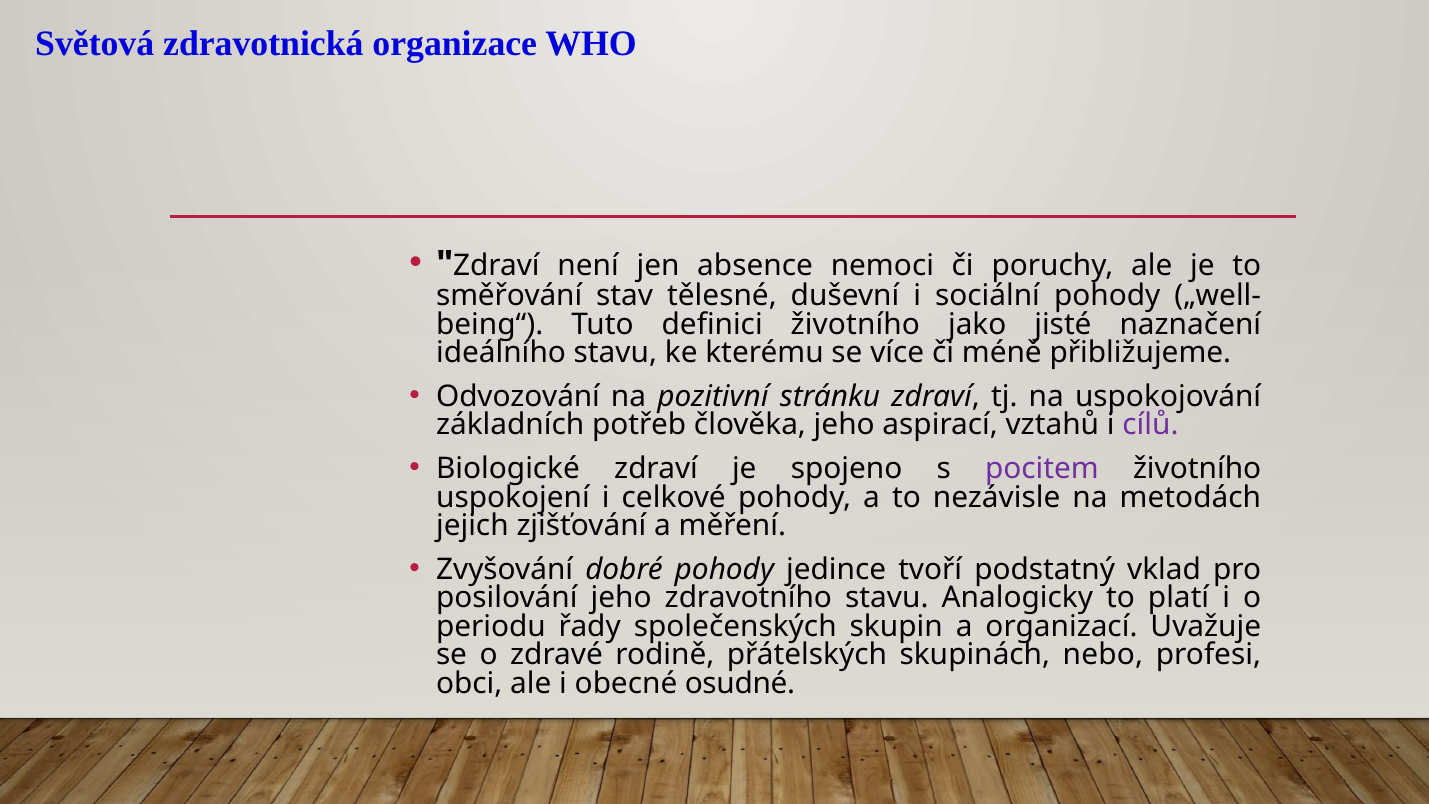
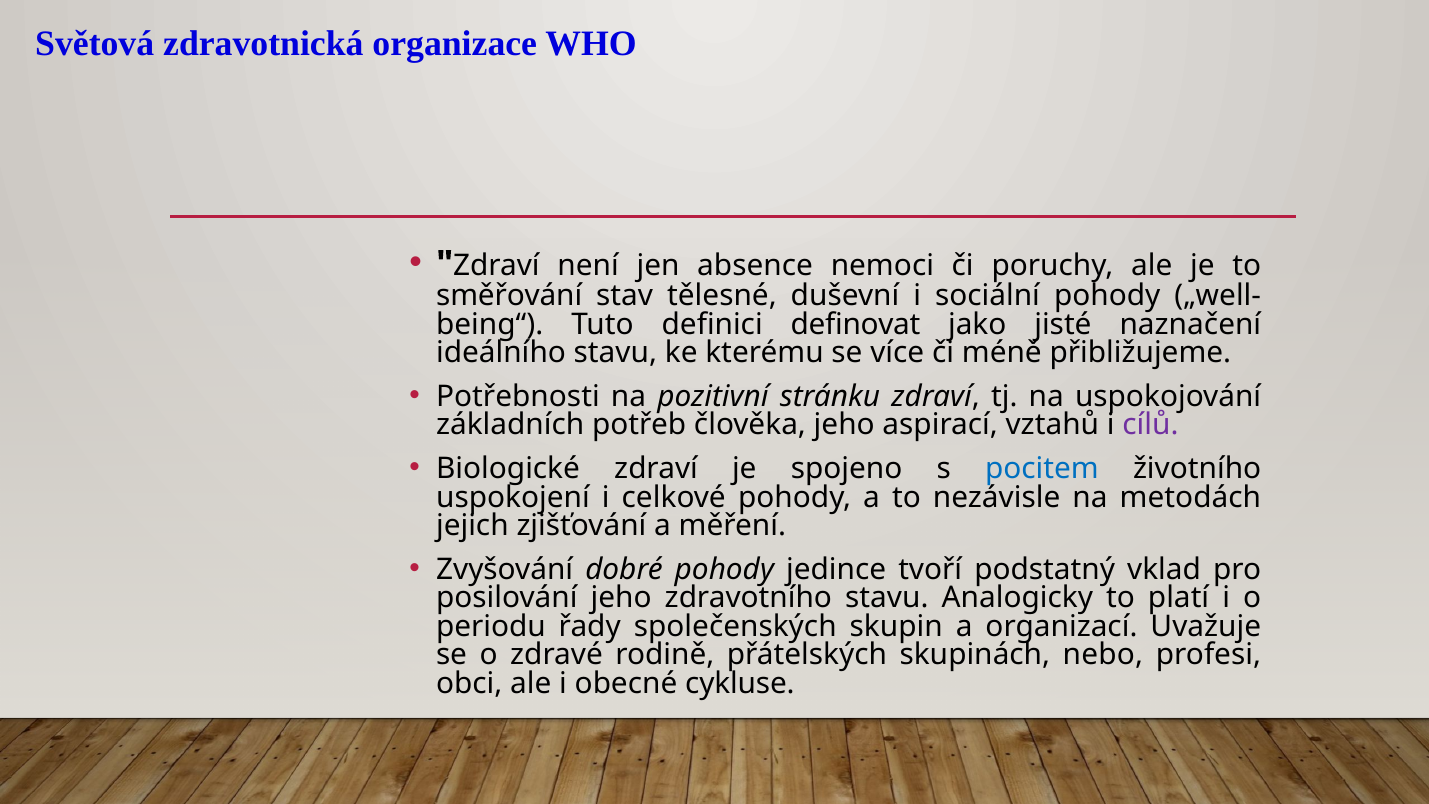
definici životního: životního -> definovat
Odvozování: Odvozování -> Potřebnosti
pocitem colour: purple -> blue
osudné: osudné -> cykluse
